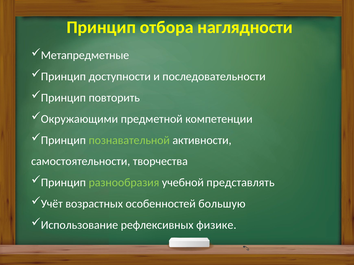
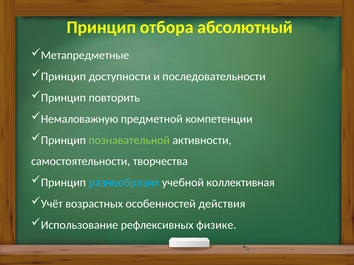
наглядности: наглядности -> абсолютный
Окружающими: Окружающими -> Немаловажную
разнообразия colour: light green -> light blue
представлять: представлять -> коллективная
большую: большую -> действия
